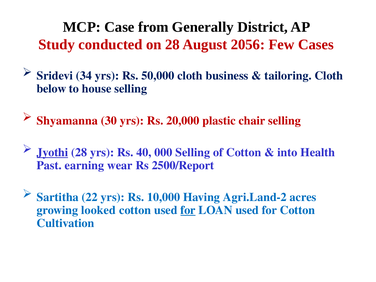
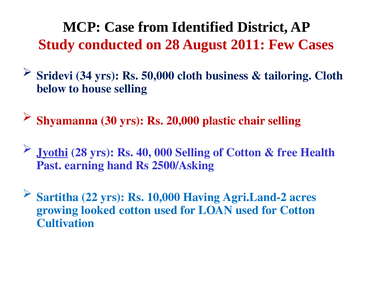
Generally: Generally -> Identified
2056: 2056 -> 2011
into: into -> free
wear: wear -> hand
2500/Report: 2500/Report -> 2500/Asking
for at (188, 210) underline: present -> none
